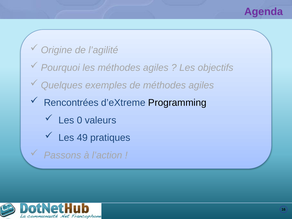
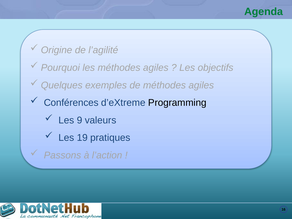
Agenda colour: purple -> green
Rencontrées: Rencontrées -> Conférences
0: 0 -> 9
49: 49 -> 19
